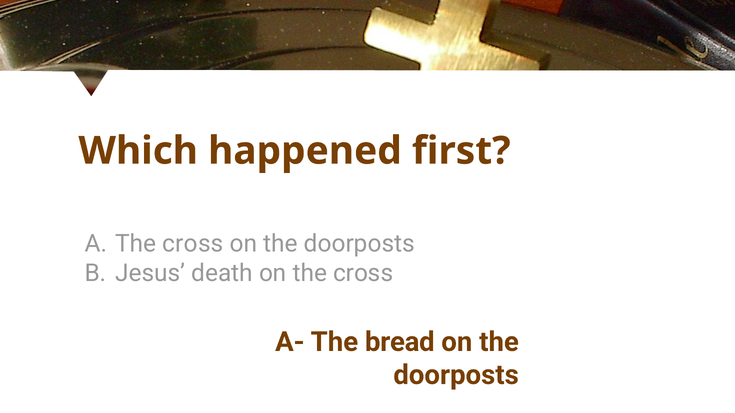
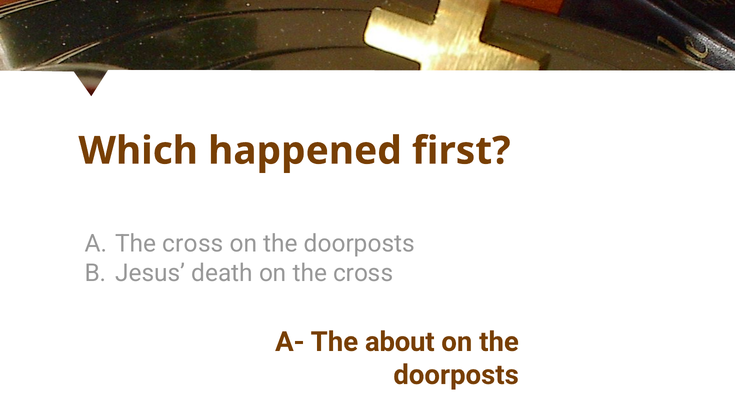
bread: bread -> about
